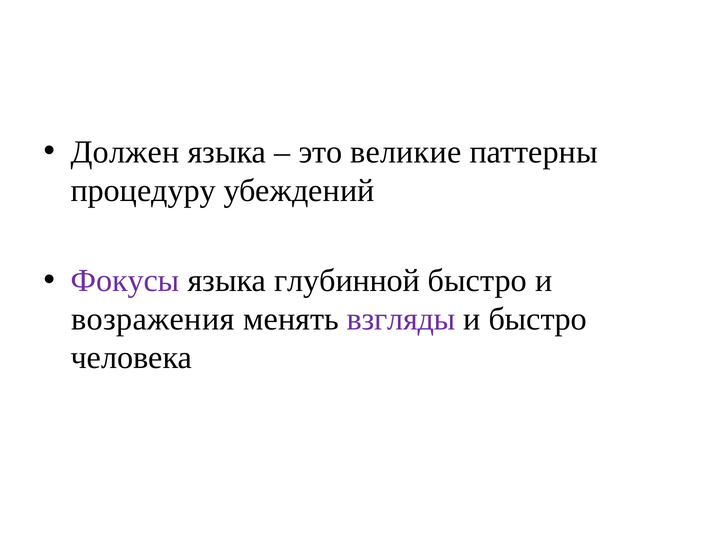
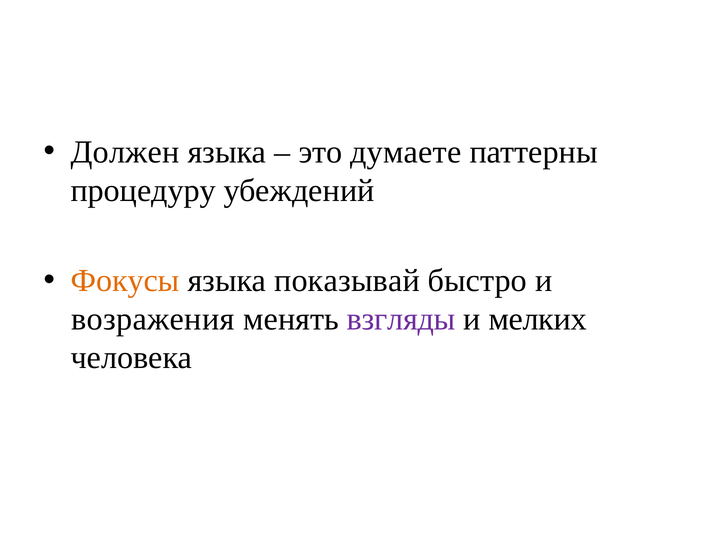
великие: великие -> думаете
Фокусы colour: purple -> orange
глубинной: глубинной -> показывай
и быстро: быстро -> мелких
